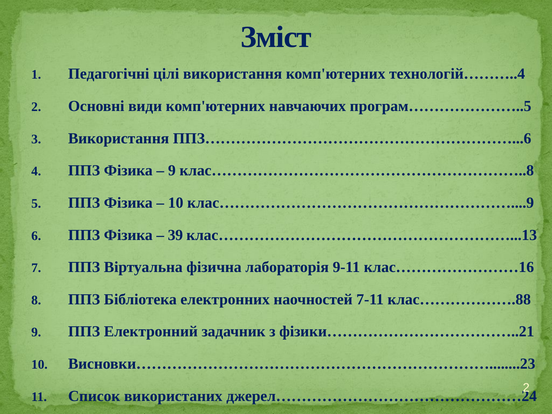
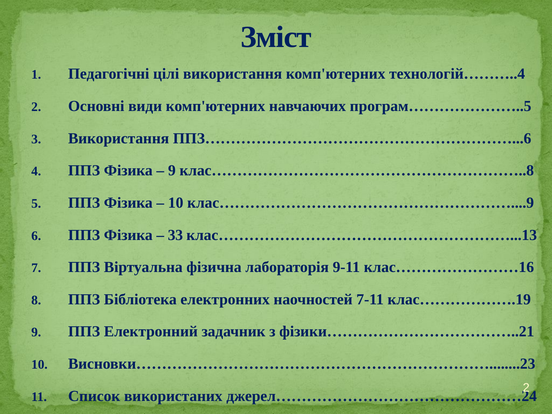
39: 39 -> 33
клас……………….88: клас……………….88 -> клас……………….19
